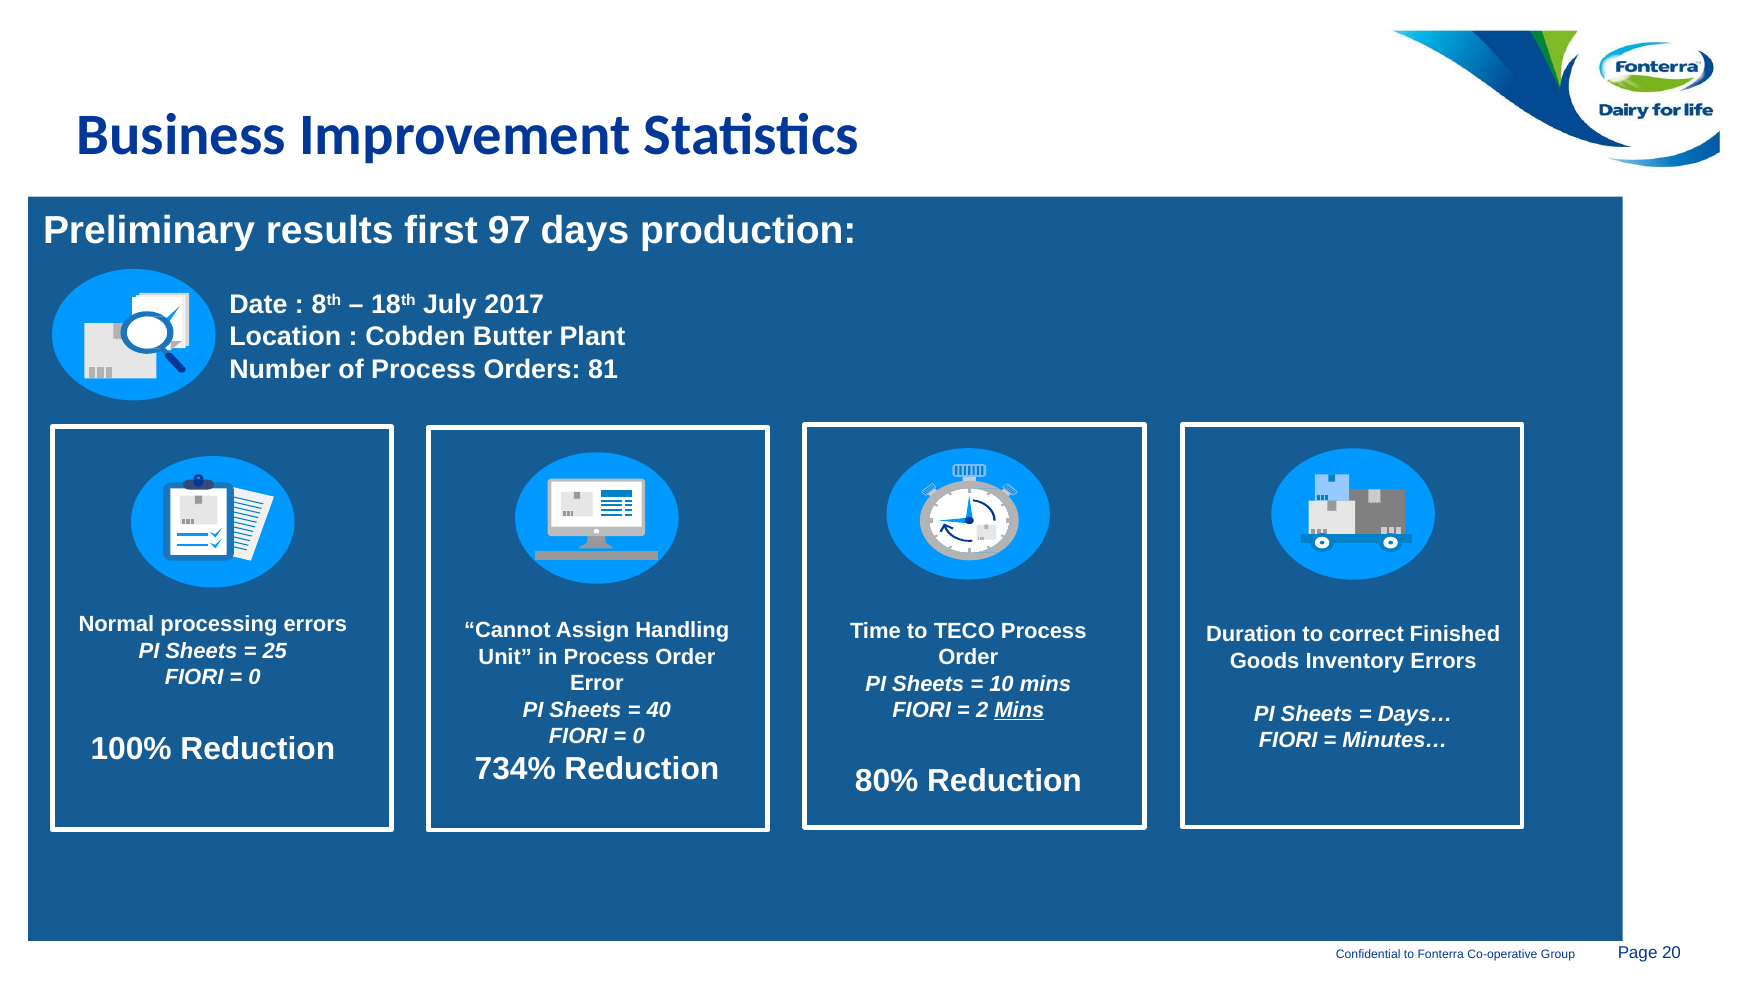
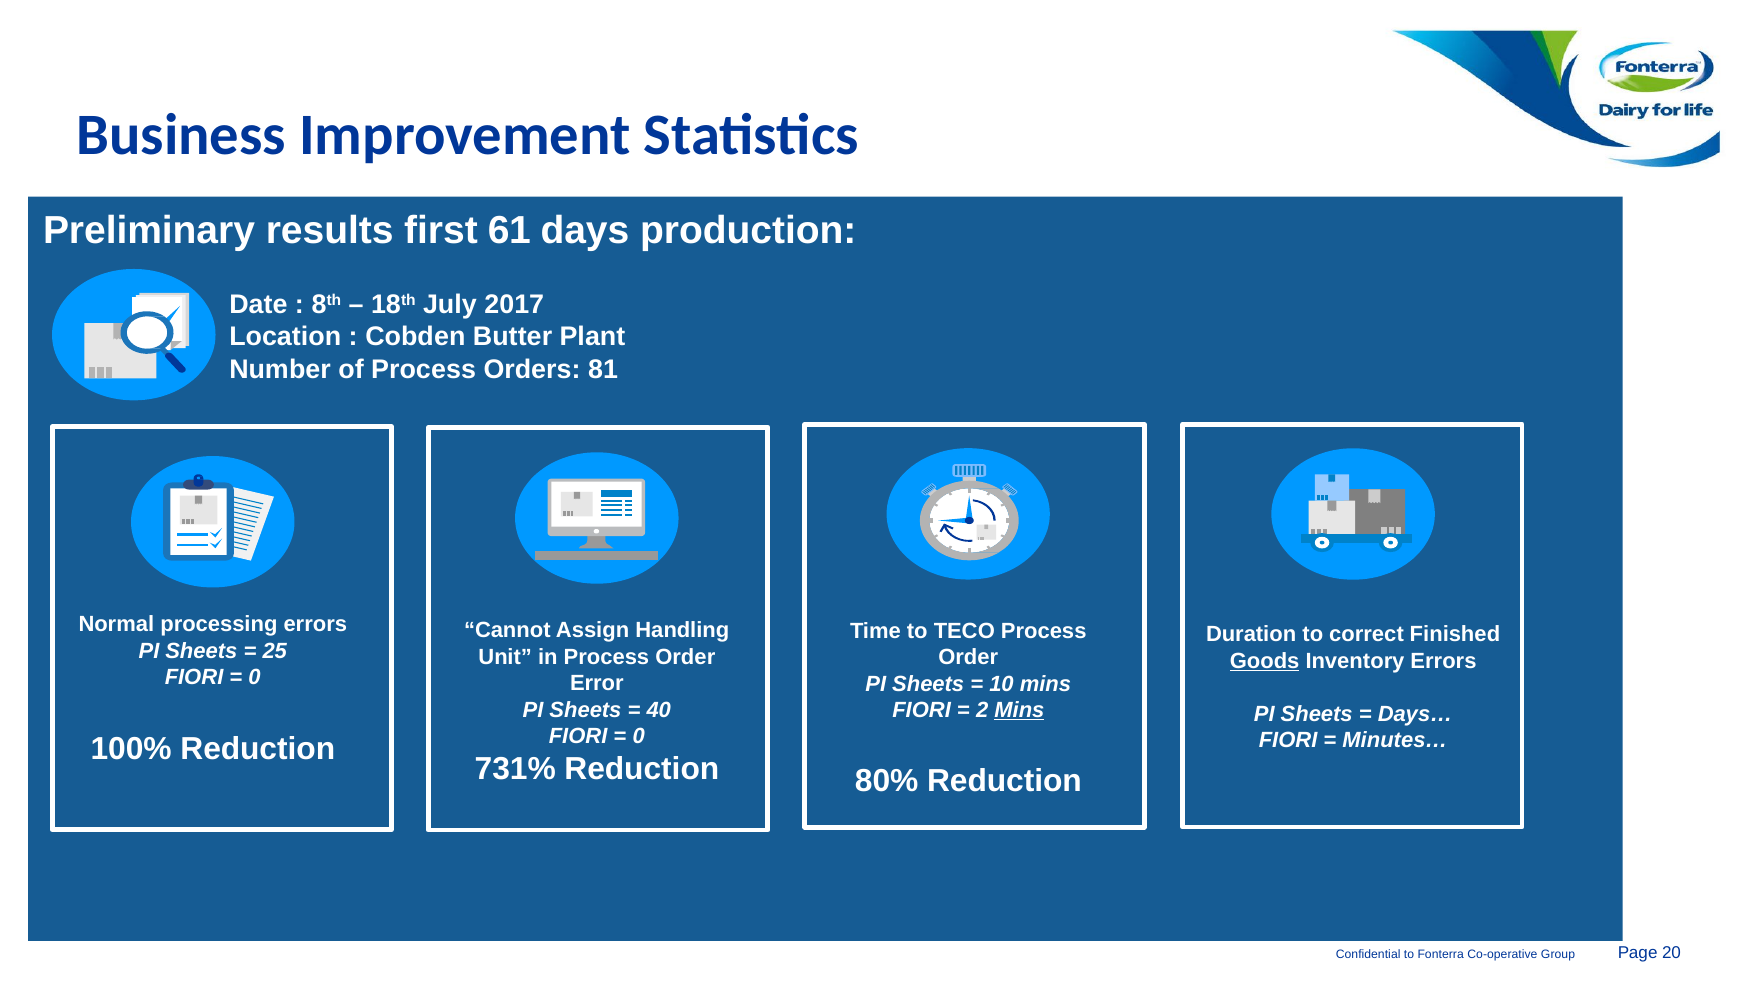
97: 97 -> 61
Goods underline: none -> present
734%: 734% -> 731%
